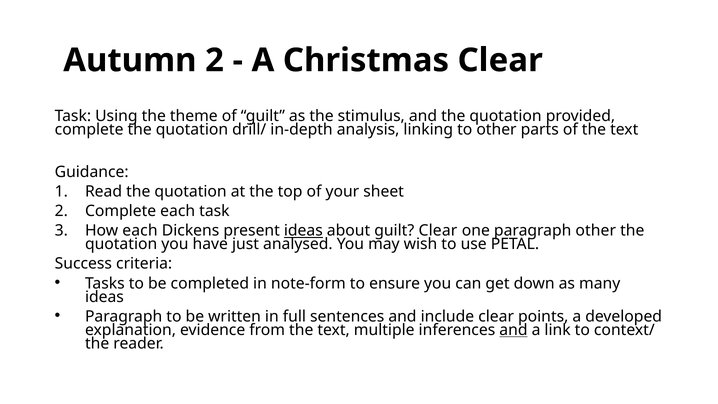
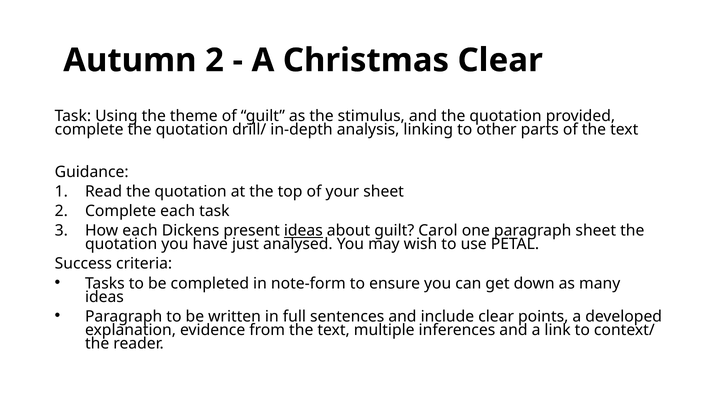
guilt Clear: Clear -> Carol
paragraph other: other -> sheet
and at (513, 330) underline: present -> none
